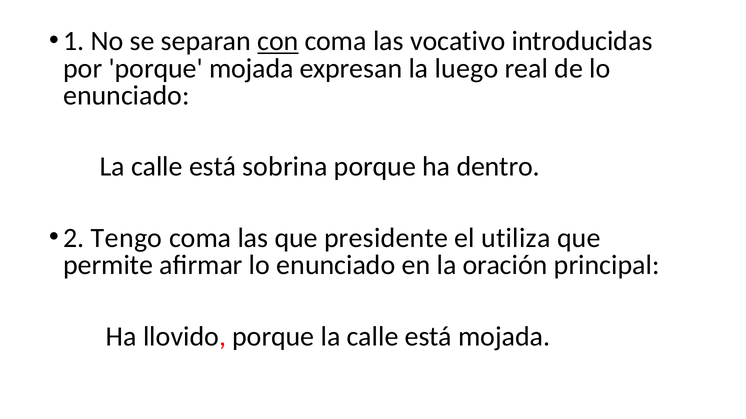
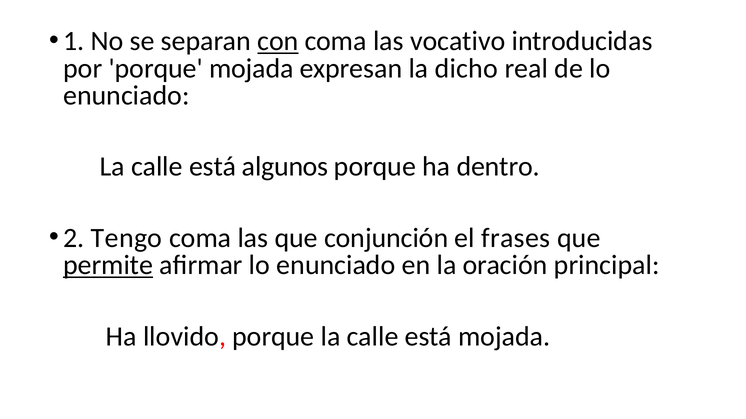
luego: luego -> dicho
sobrina: sobrina -> algunos
presidente: presidente -> conjunción
utiliza: utiliza -> frases
permite underline: none -> present
